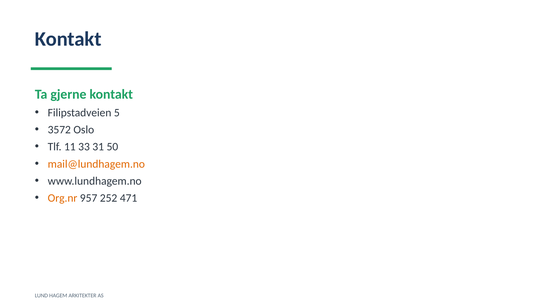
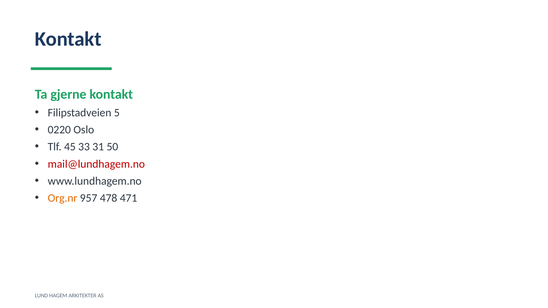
3572: 3572 -> 0220
11: 11 -> 45
mail@lundhagem.no colour: orange -> red
252: 252 -> 478
